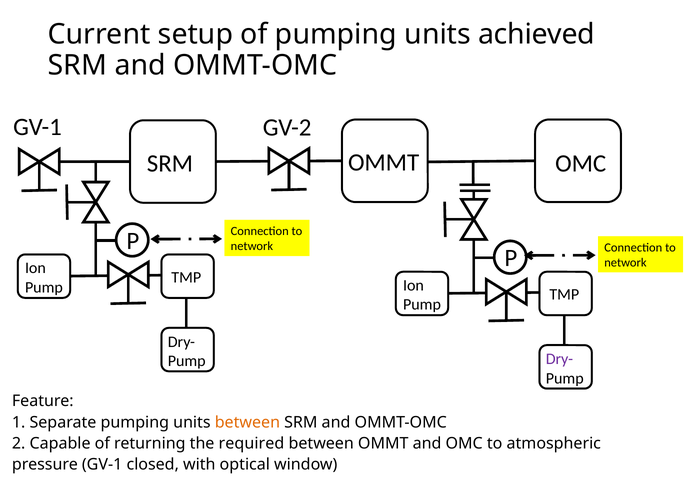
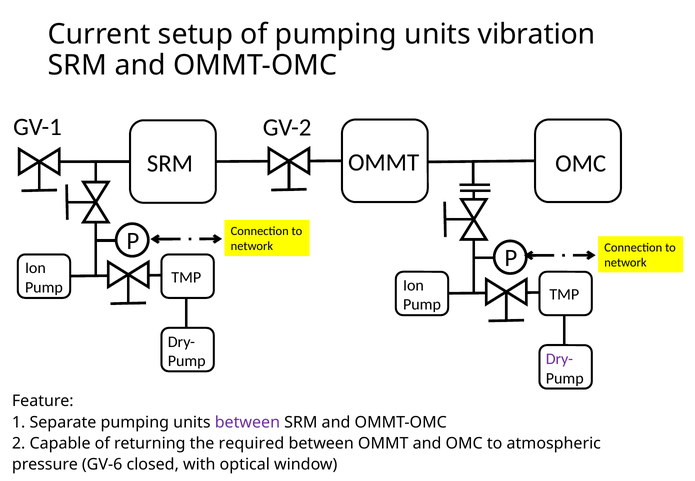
achieved: achieved -> vibration
between at (247, 422) colour: orange -> purple
pressure GV-1: GV-1 -> GV-6
